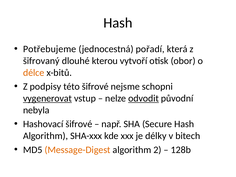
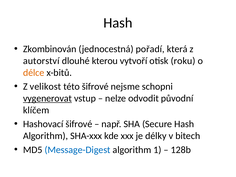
Potřebujeme: Potřebujeme -> Zkombinován
šifrovaný: šifrovaný -> autorství
obor: obor -> roku
podpisy: podpisy -> velikost
odvodit underline: present -> none
nebyla: nebyla -> klíčem
Message-Digest colour: orange -> blue
2: 2 -> 1
